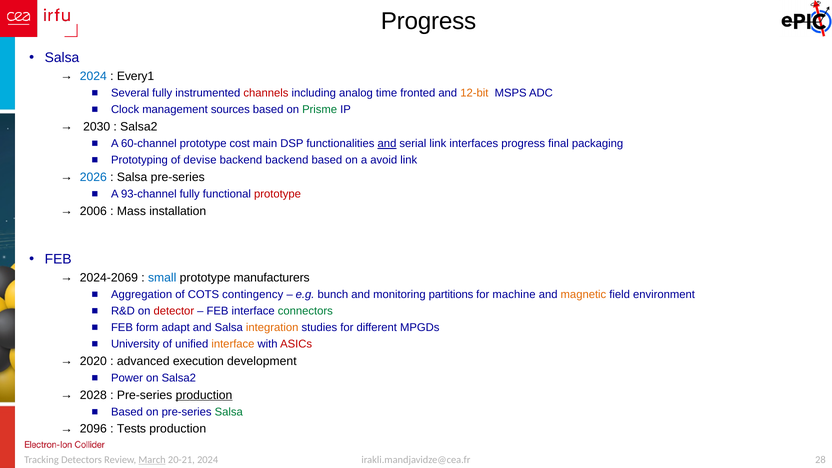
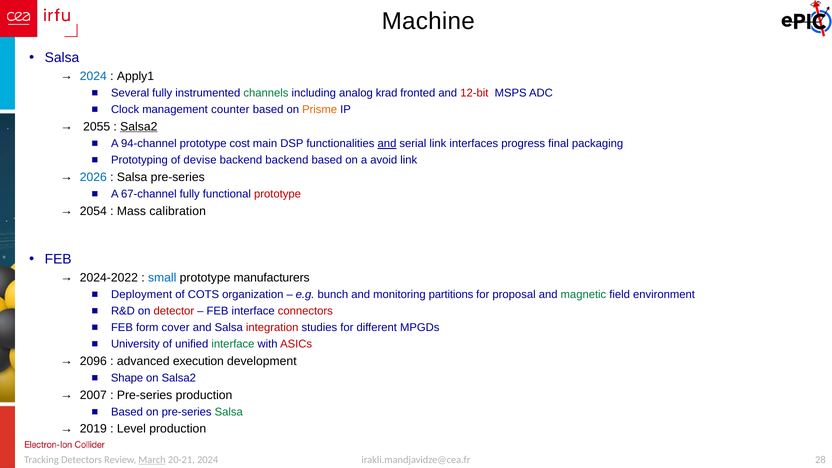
Progress at (428, 21): Progress -> Machine
Every1: Every1 -> Apply1
channels colour: red -> green
time: time -> krad
12-bit colour: orange -> red
sources: sources -> counter
Prisme colour: green -> orange
2030: 2030 -> 2055
Salsa2 at (139, 127) underline: none -> present
60-channel: 60-channel -> 94-channel
93-channel: 93-channel -> 67-channel
2006: 2006 -> 2054
installation: installation -> calibration
2024-2069: 2024-2069 -> 2024-2022
Aggregation: Aggregation -> Deployment
contingency: contingency -> organization
machine: machine -> proposal
magnetic colour: orange -> green
connectors colour: green -> red
adapt: adapt -> cover
integration colour: orange -> red
interface at (233, 344) colour: orange -> green
2020: 2020 -> 2096
Power: Power -> Shape
2028: 2028 -> 2007
production at (204, 395) underline: present -> none
2096: 2096 -> 2019
Tests: Tests -> Level
